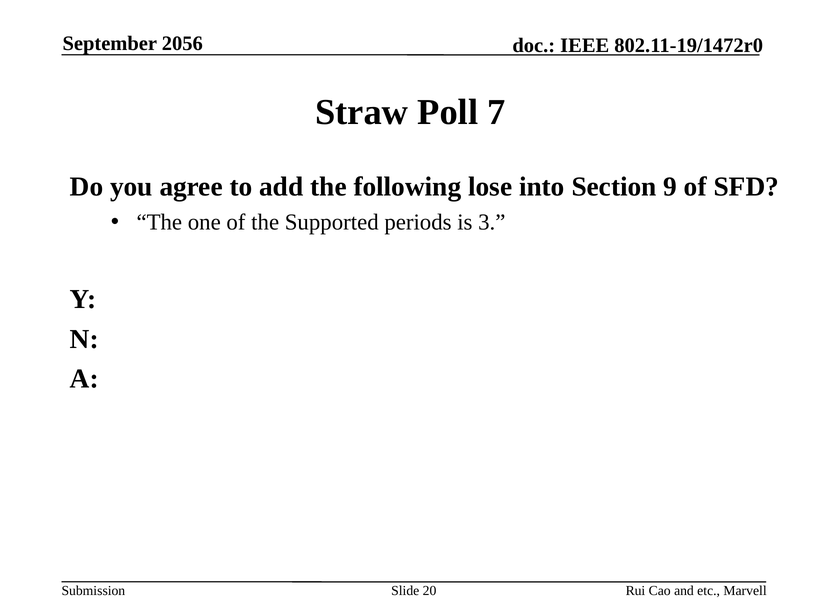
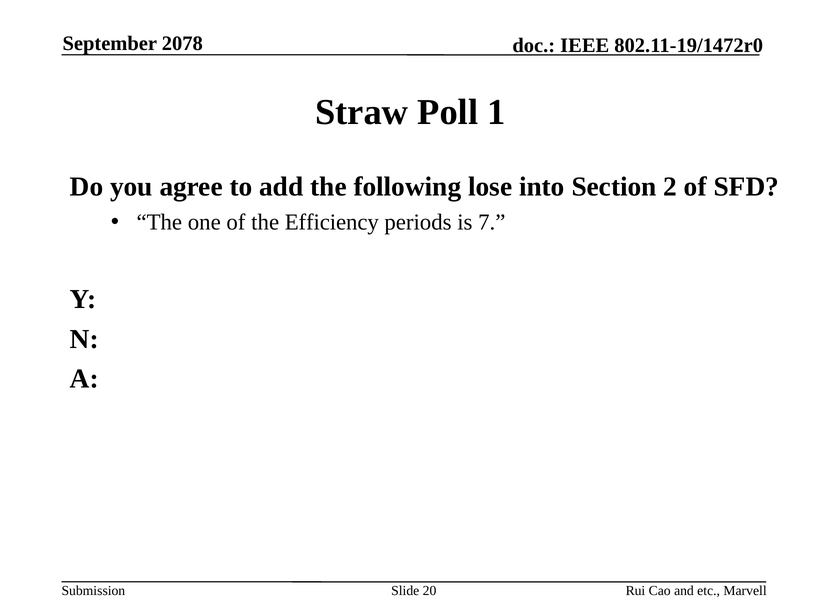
2056: 2056 -> 2078
7: 7 -> 1
9: 9 -> 2
Supported: Supported -> Efficiency
3: 3 -> 7
